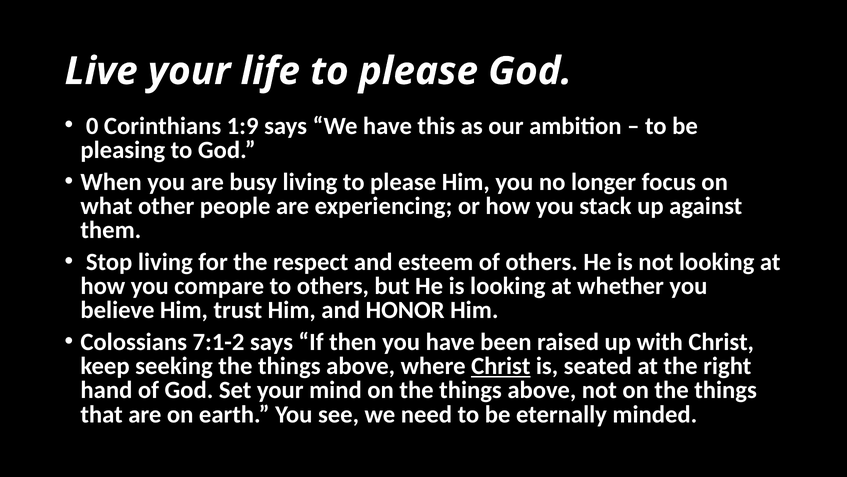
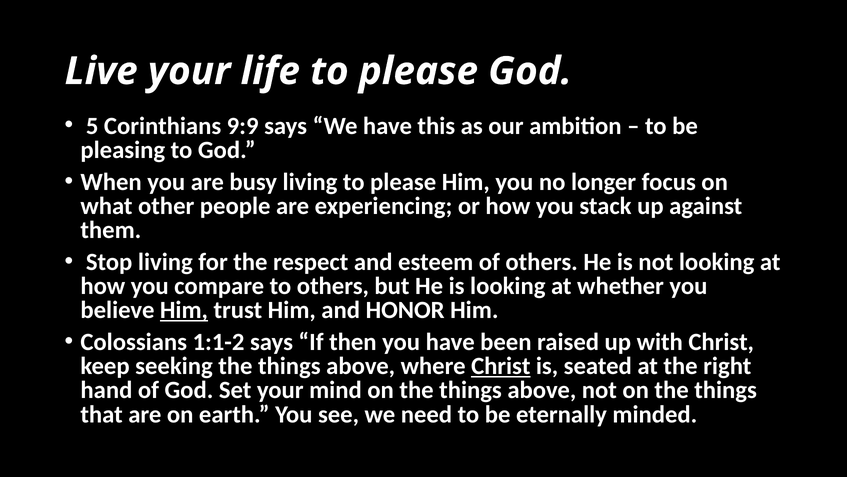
0: 0 -> 5
1:9: 1:9 -> 9:9
Him at (184, 310) underline: none -> present
7:1-2: 7:1-2 -> 1:1-2
